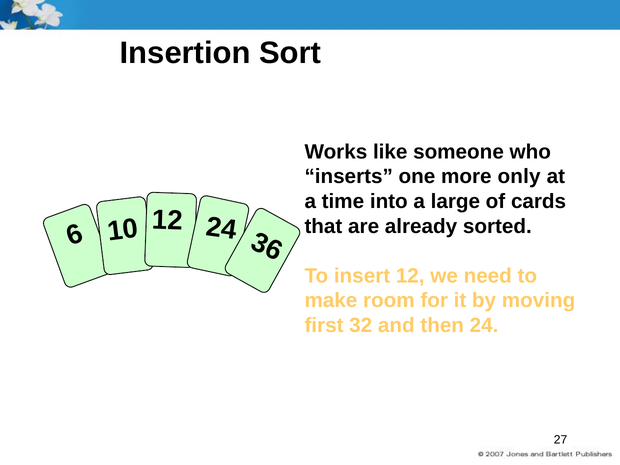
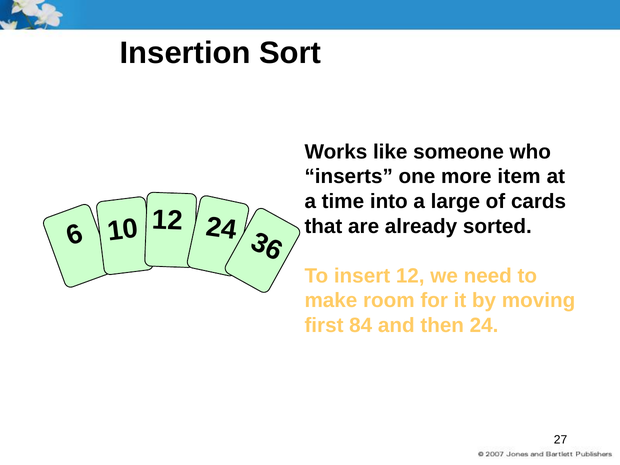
only: only -> item
32: 32 -> 84
